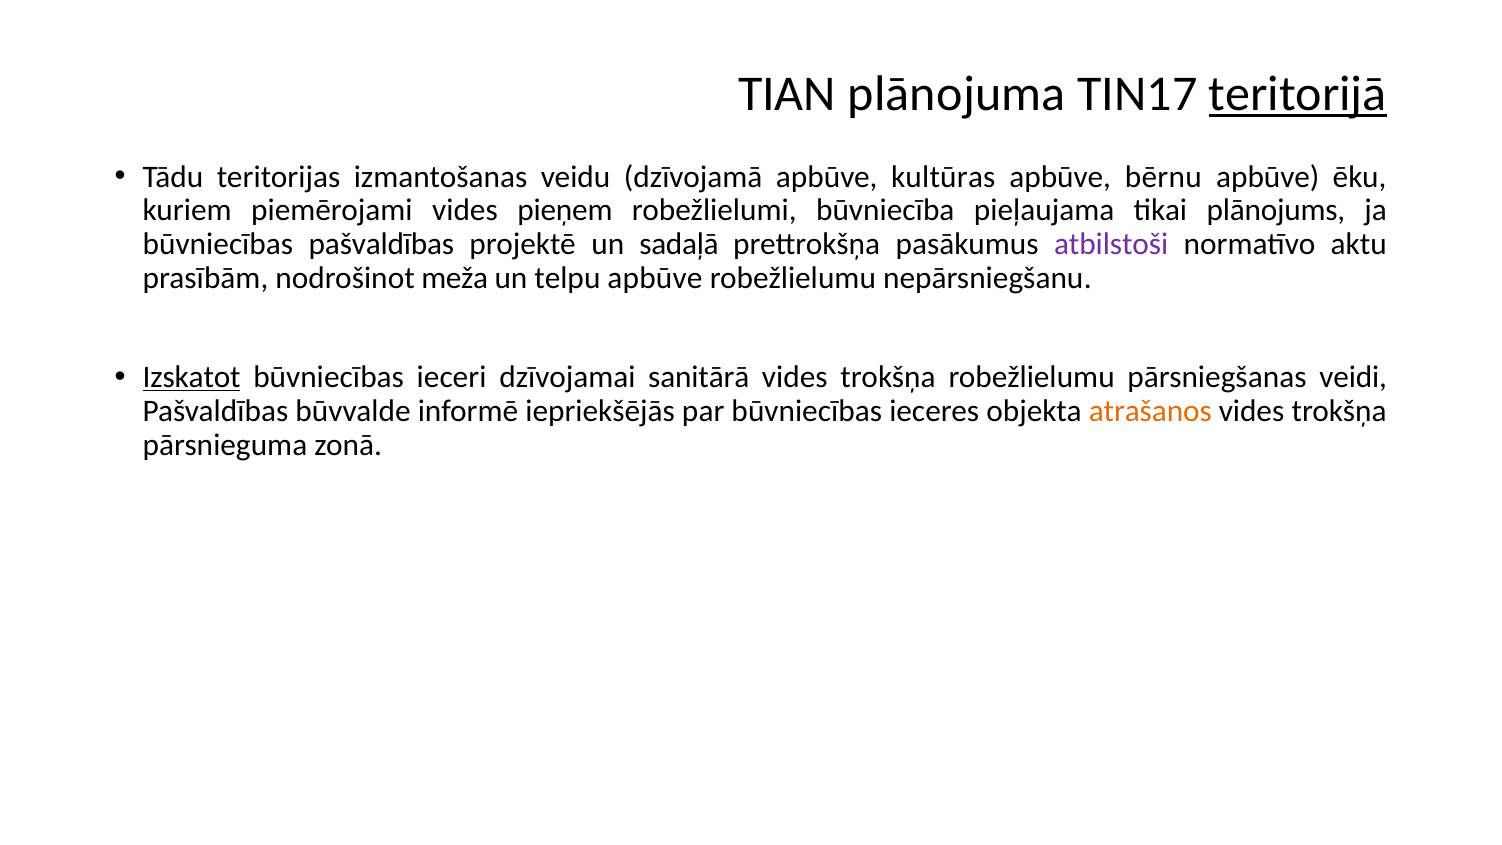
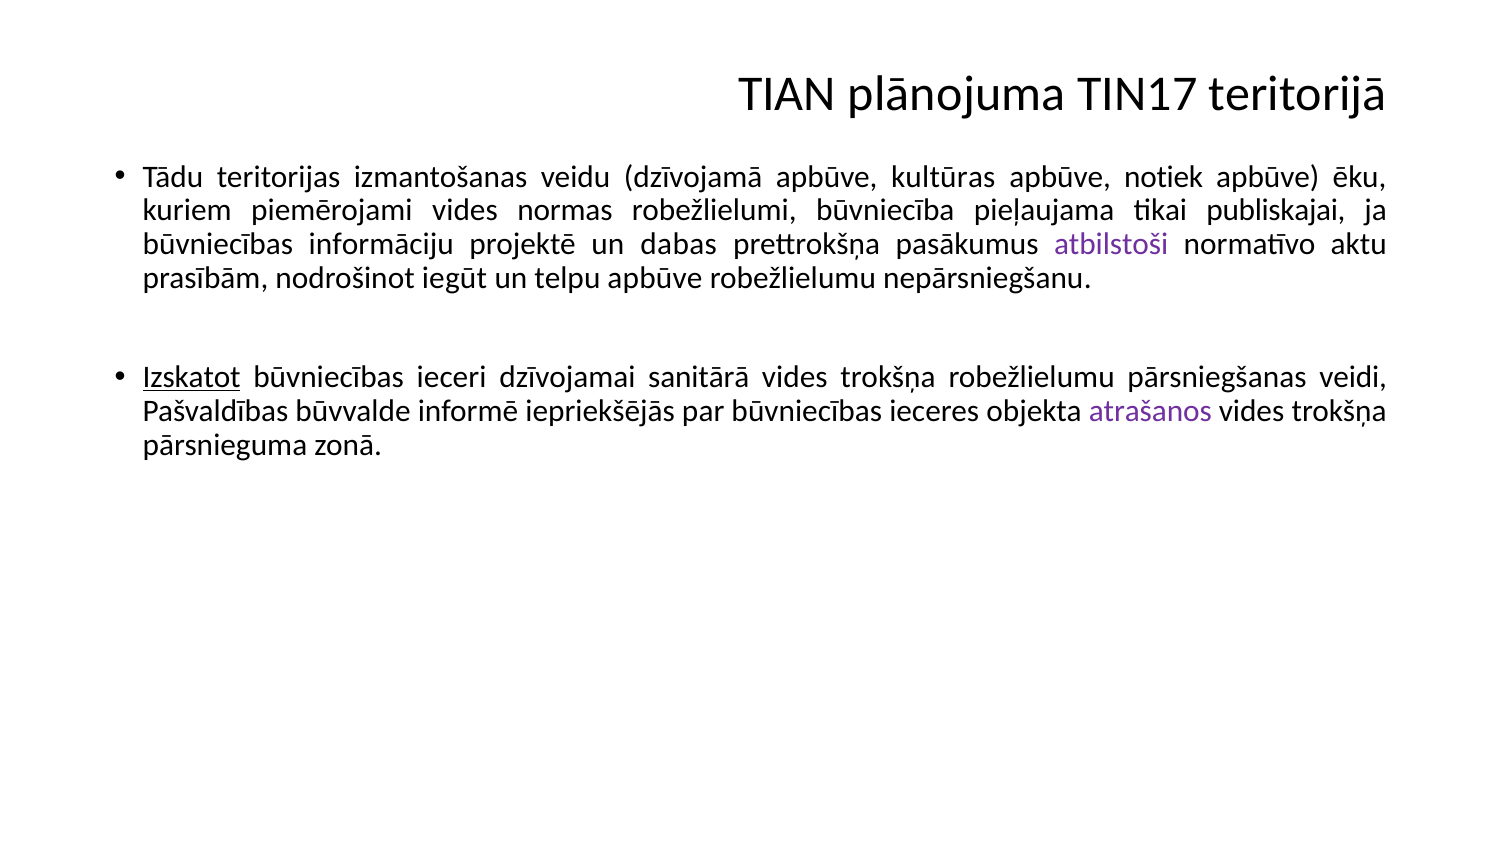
teritorijā underline: present -> none
bērnu: bērnu -> notiek
pieņem: pieņem -> normas
plānojums: plānojums -> publiskajai
būvniecības pašvaldības: pašvaldības -> informāciju
sadaļā: sadaļā -> dabas
meža: meža -> iegūt
atrašanos colour: orange -> purple
